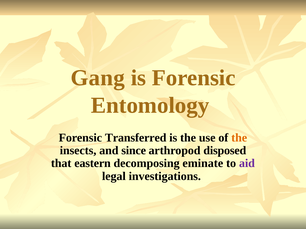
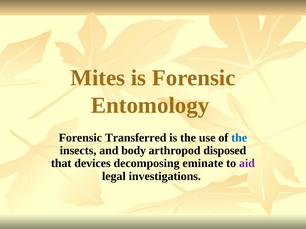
Gang: Gang -> Mites
the at (239, 138) colour: orange -> blue
since: since -> body
eastern: eastern -> devices
